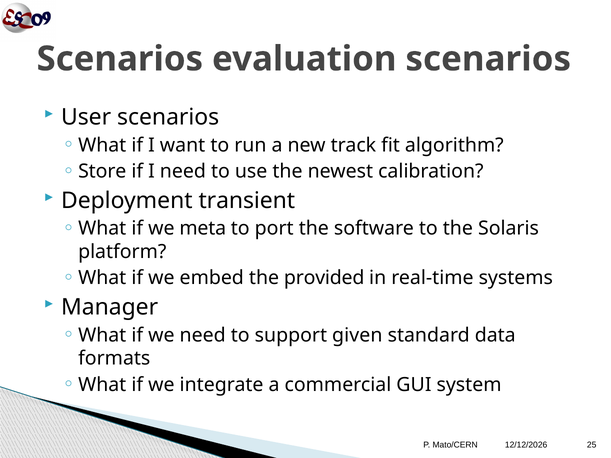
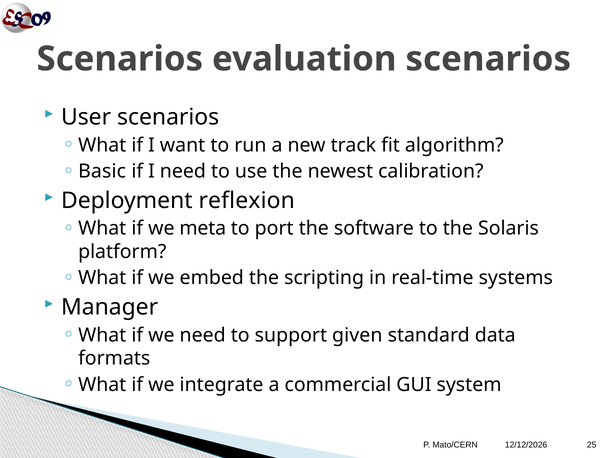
Store: Store -> Basic
transient: transient -> reflexion
provided: provided -> scripting
